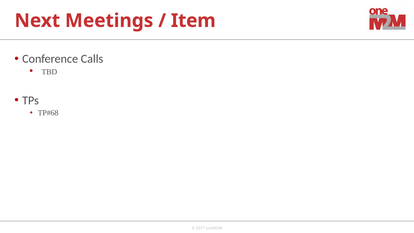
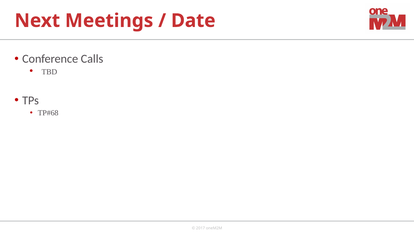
Item: Item -> Date
